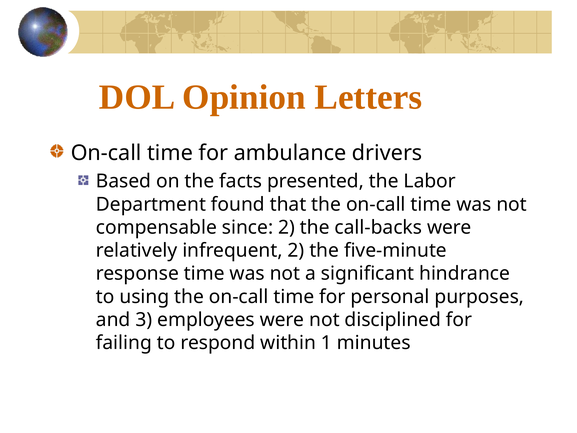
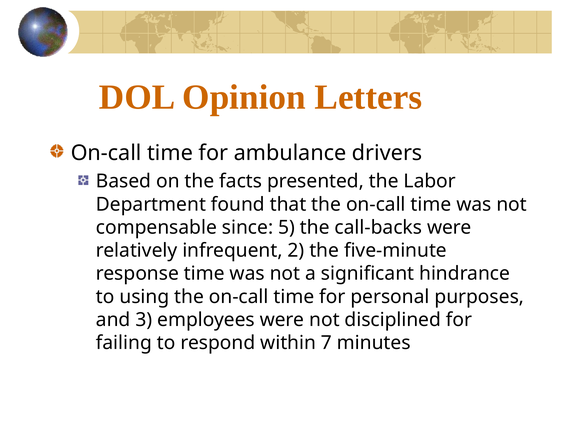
since 2: 2 -> 5
1: 1 -> 7
